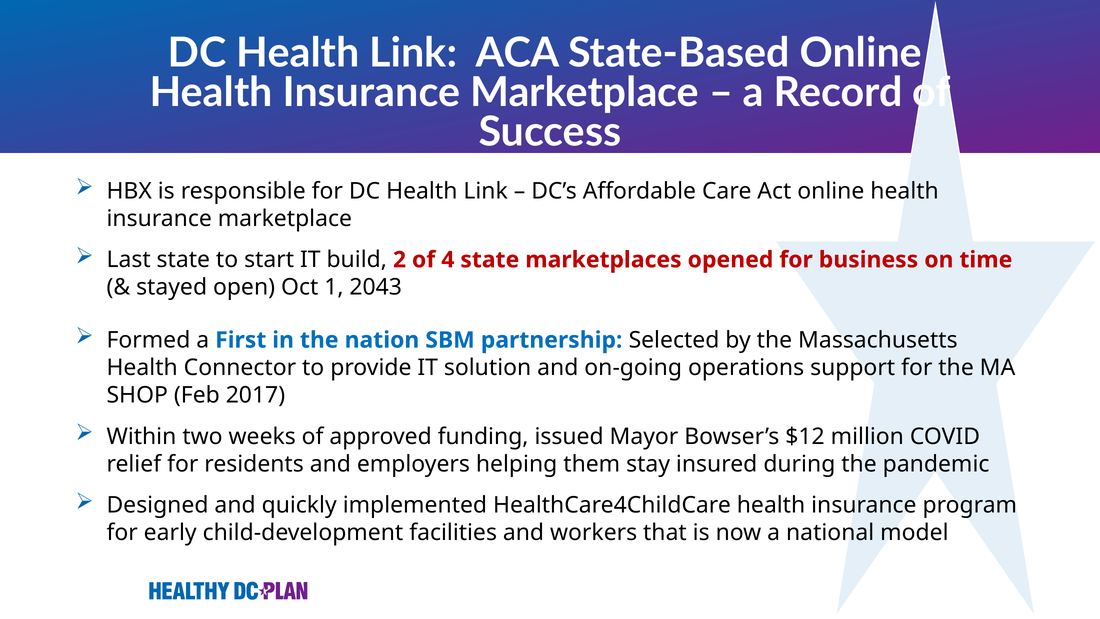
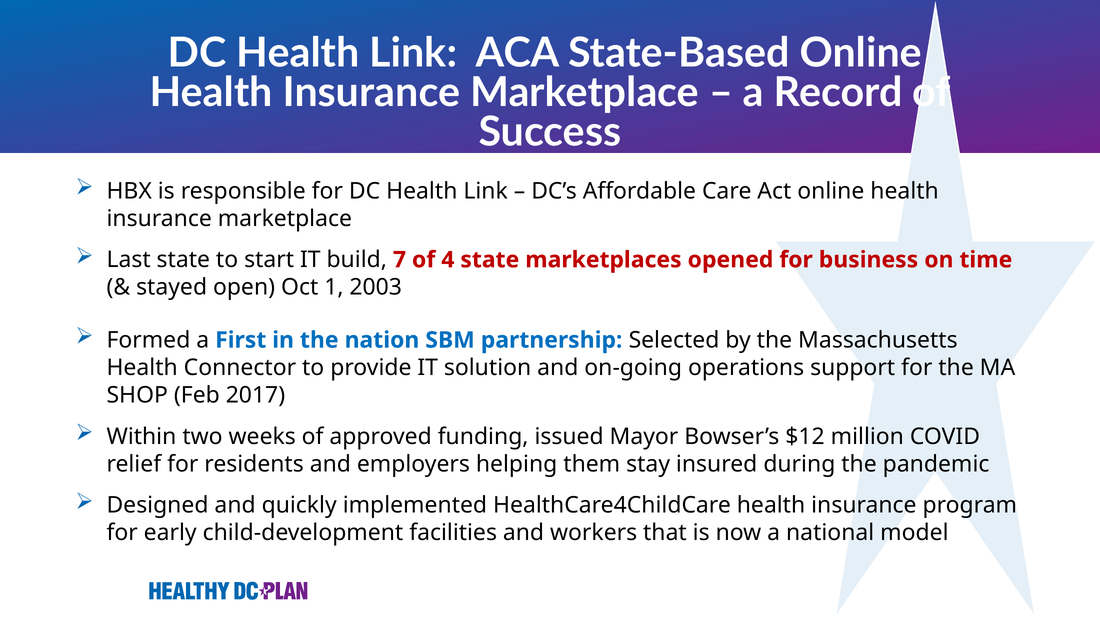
2: 2 -> 7
2043: 2043 -> 2003
